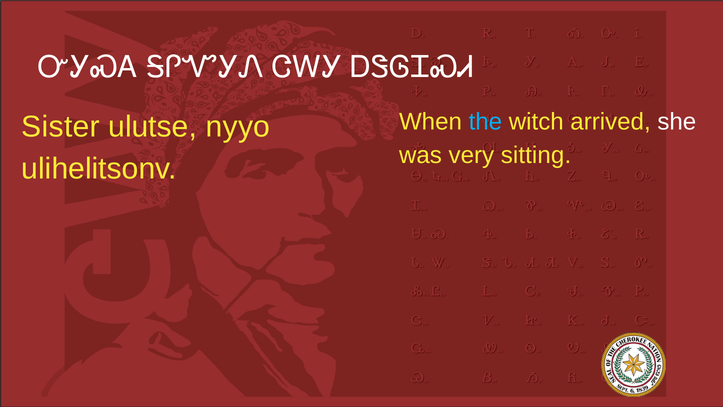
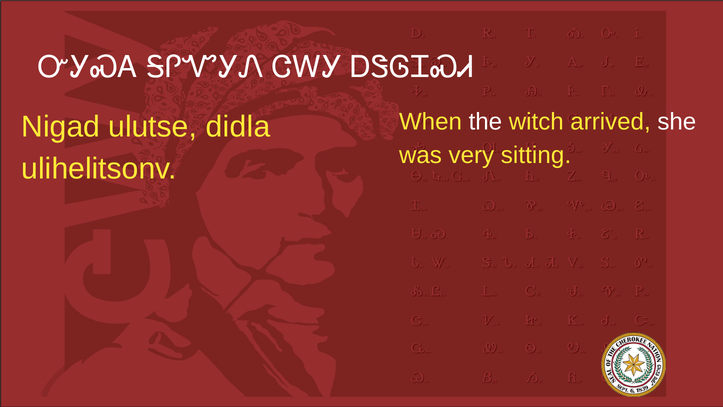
the colour: light blue -> white
Sister: Sister -> Nigad
nyyo: nyyo -> didla
